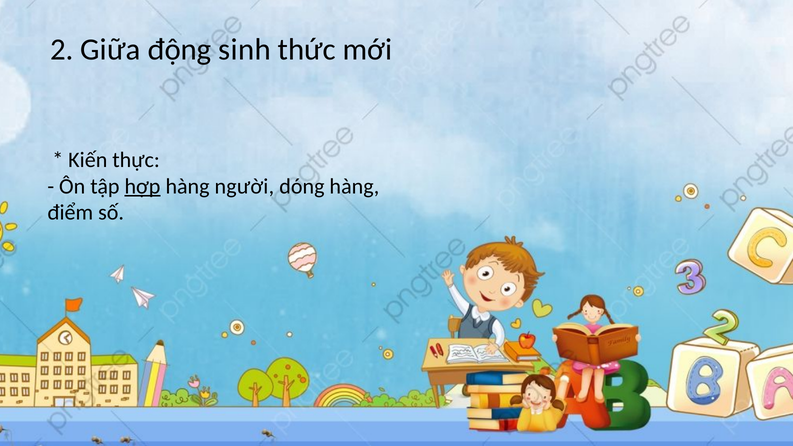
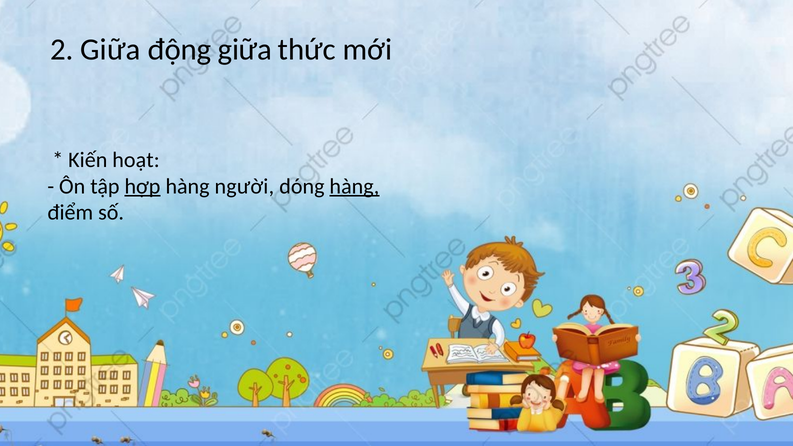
động sinh: sinh -> giữa
thực: thực -> hoạt
hàng at (354, 186) underline: none -> present
